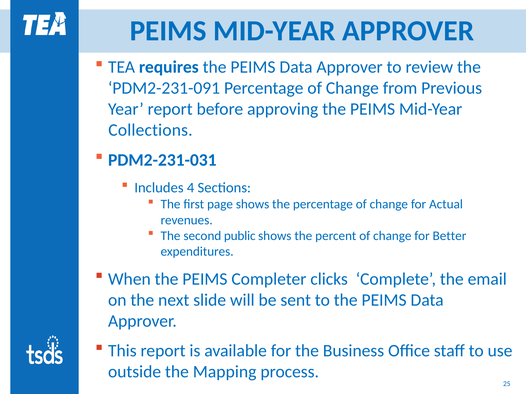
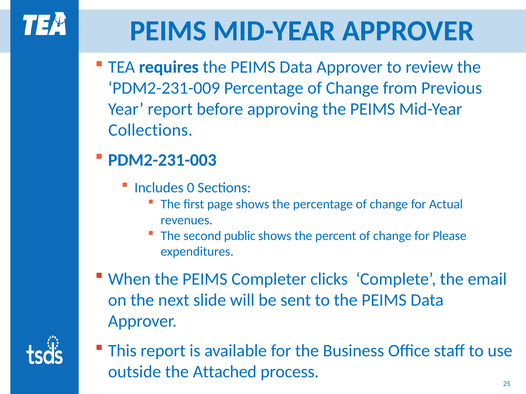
PDM2-231-091: PDM2-231-091 -> PDM2-231-009
PDM2-231-031: PDM2-231-031 -> PDM2-231-003
4: 4 -> 0
Better: Better -> Please
Mapping: Mapping -> Attached
